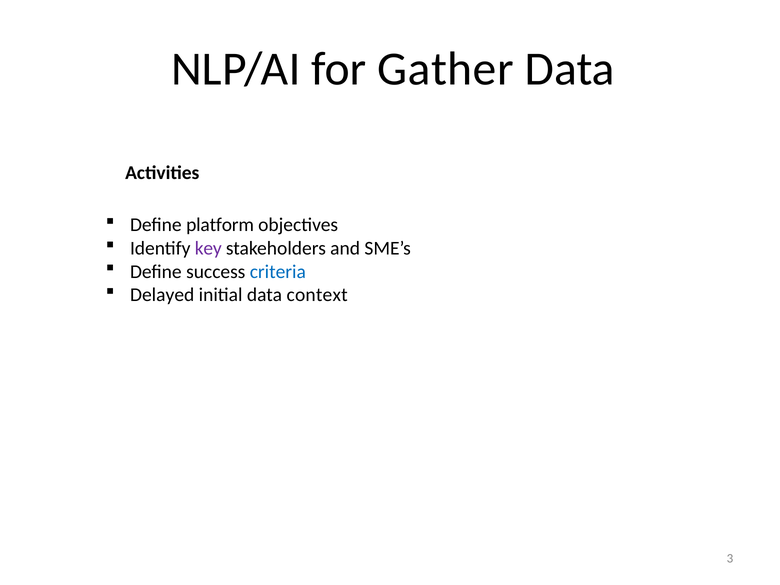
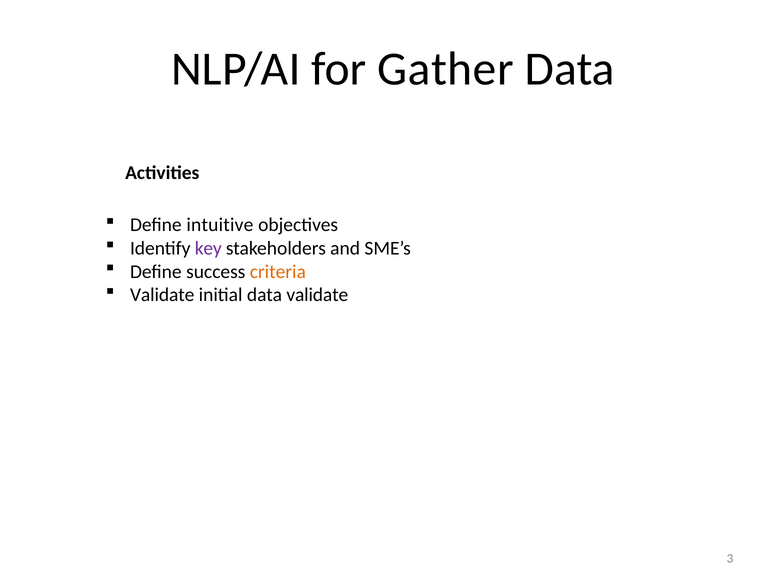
platform: platform -> intuitive
criteria colour: blue -> orange
Delayed at (162, 295): Delayed -> Validate
data context: context -> validate
